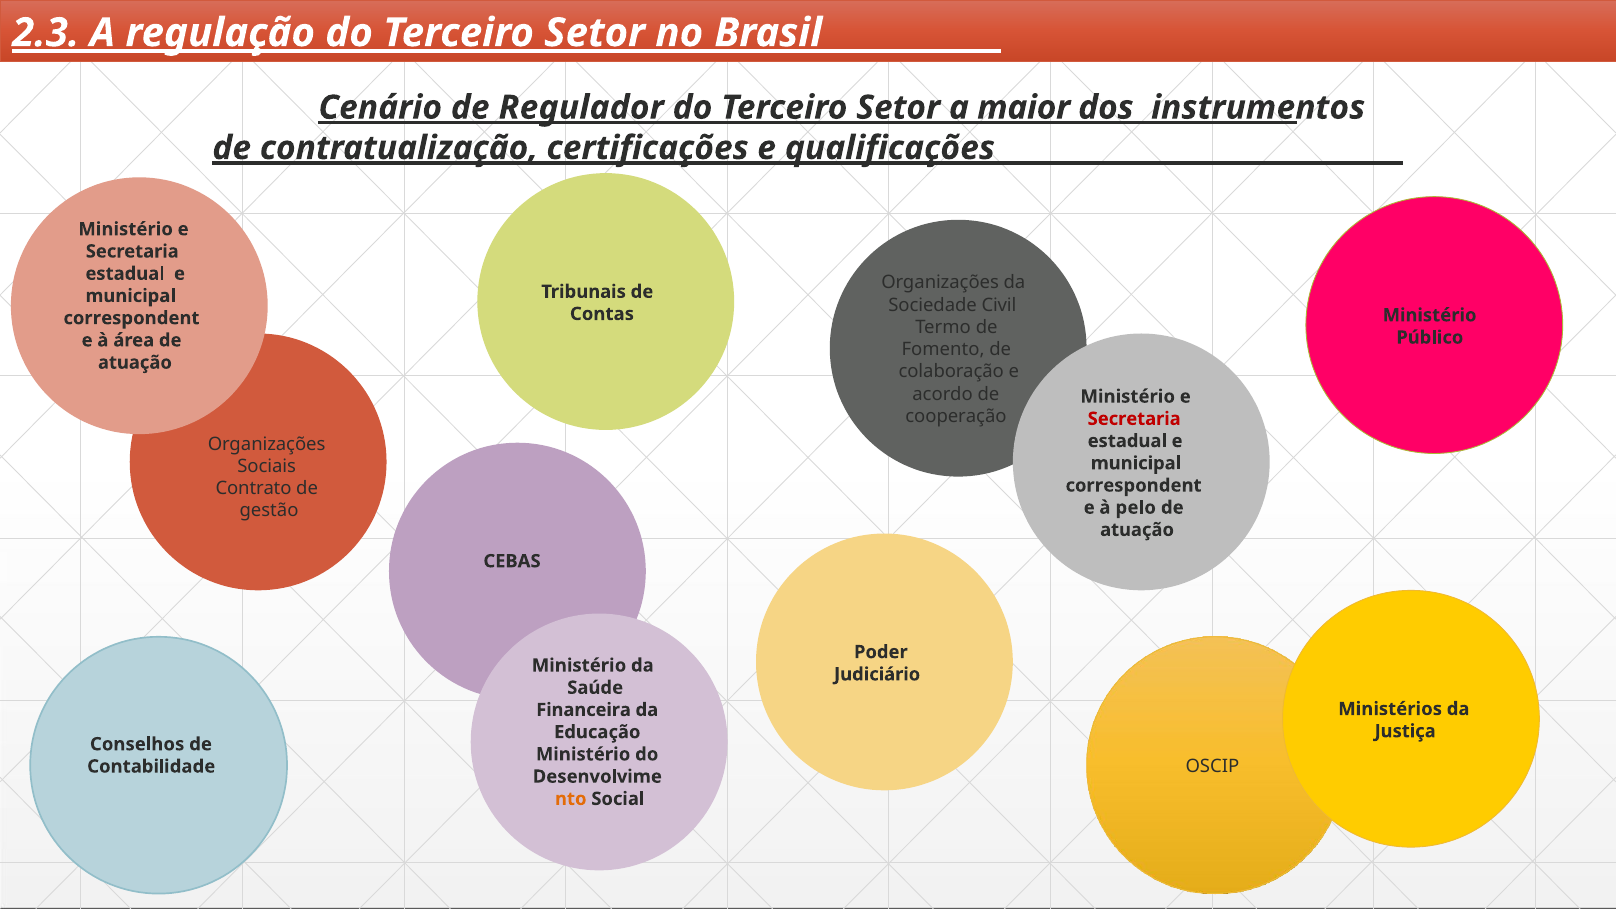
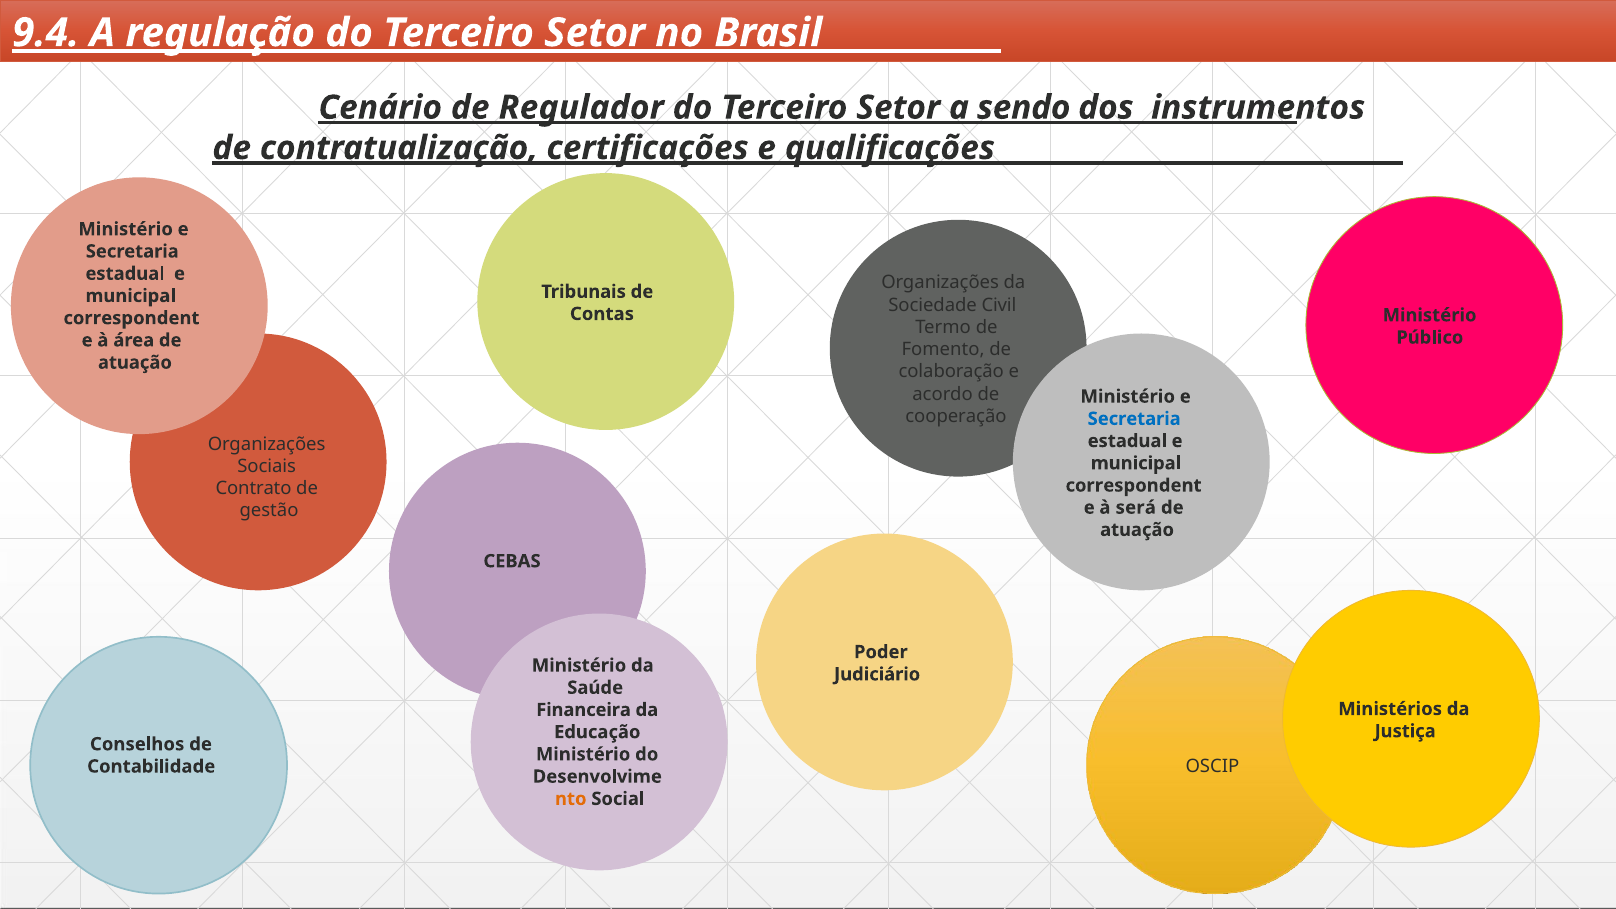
2.3: 2.3 -> 9.4
maior: maior -> sendo
Secretaria at (1134, 419) colour: red -> blue
pelo: pelo -> será
